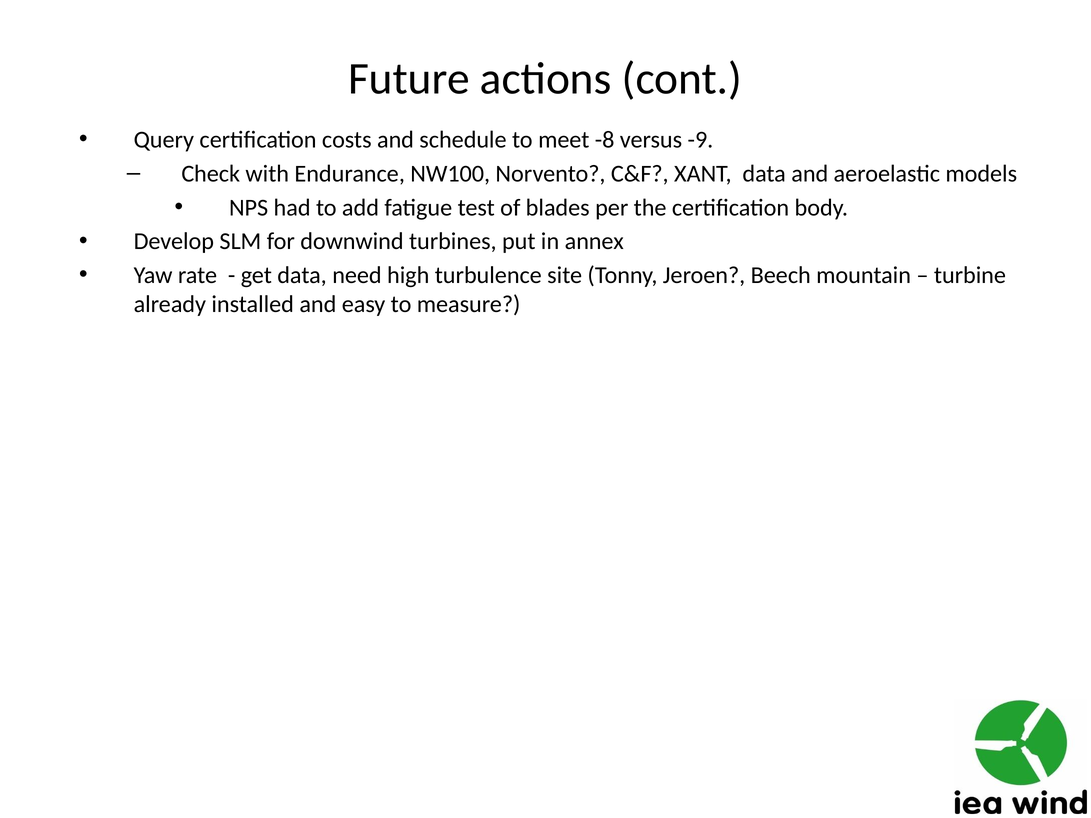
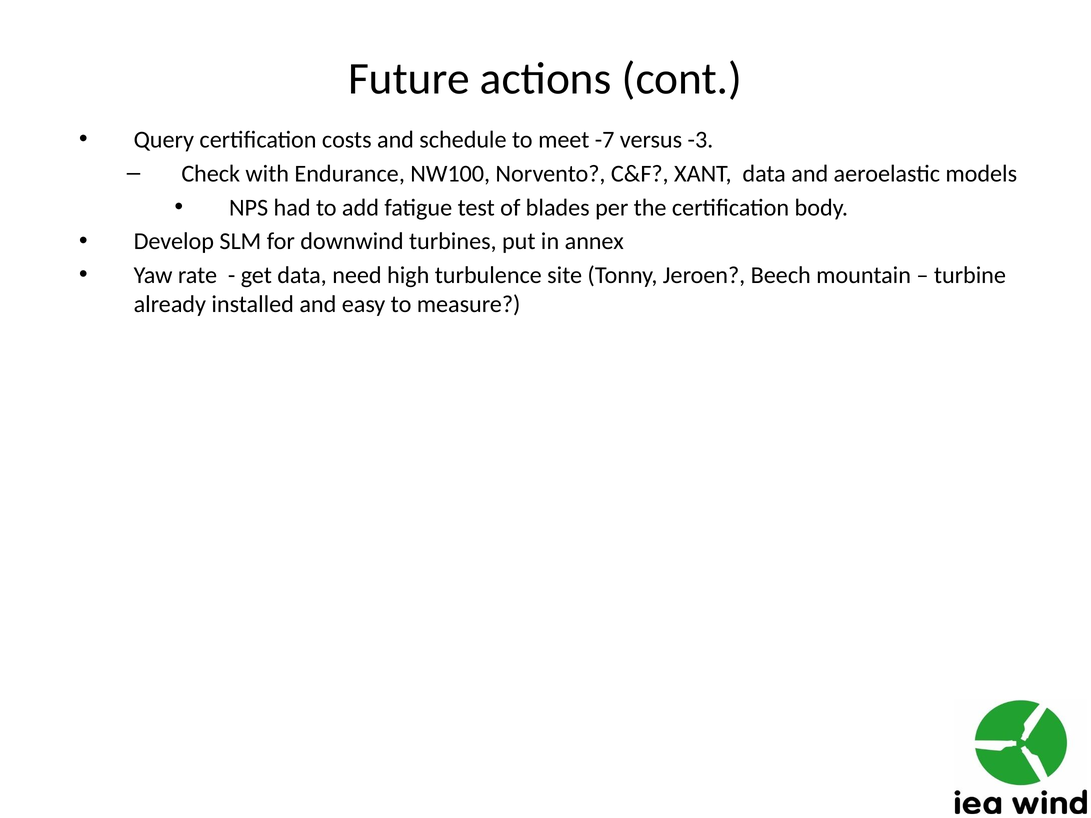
-8: -8 -> -7
-9: -9 -> -3
